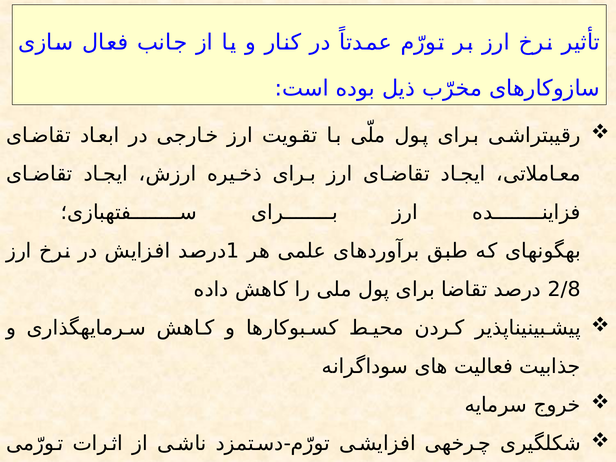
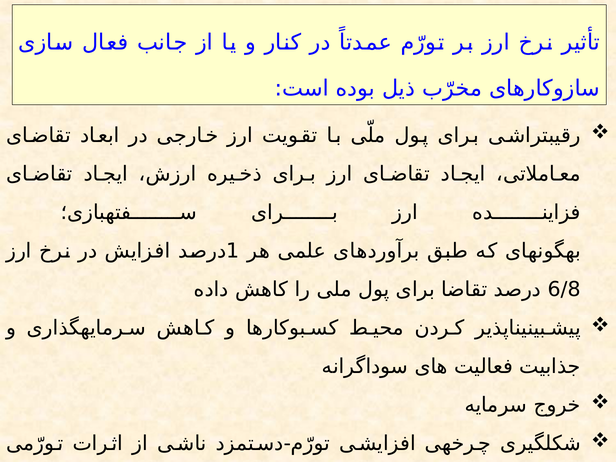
2/8: 2/8 -> 6/8
